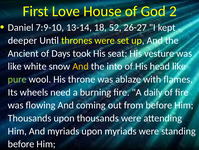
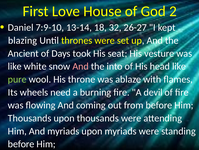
52: 52 -> 32
deeper: deeper -> blazing
And at (81, 66) colour: yellow -> pink
daily: daily -> devil
